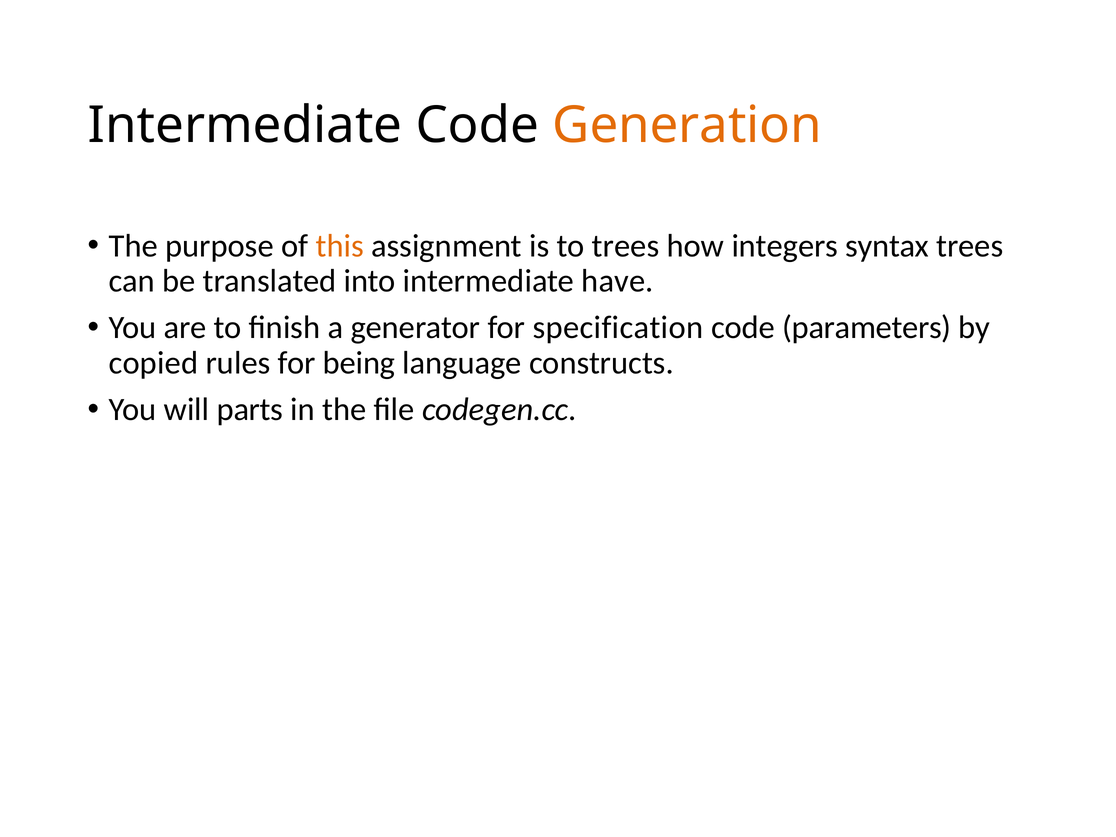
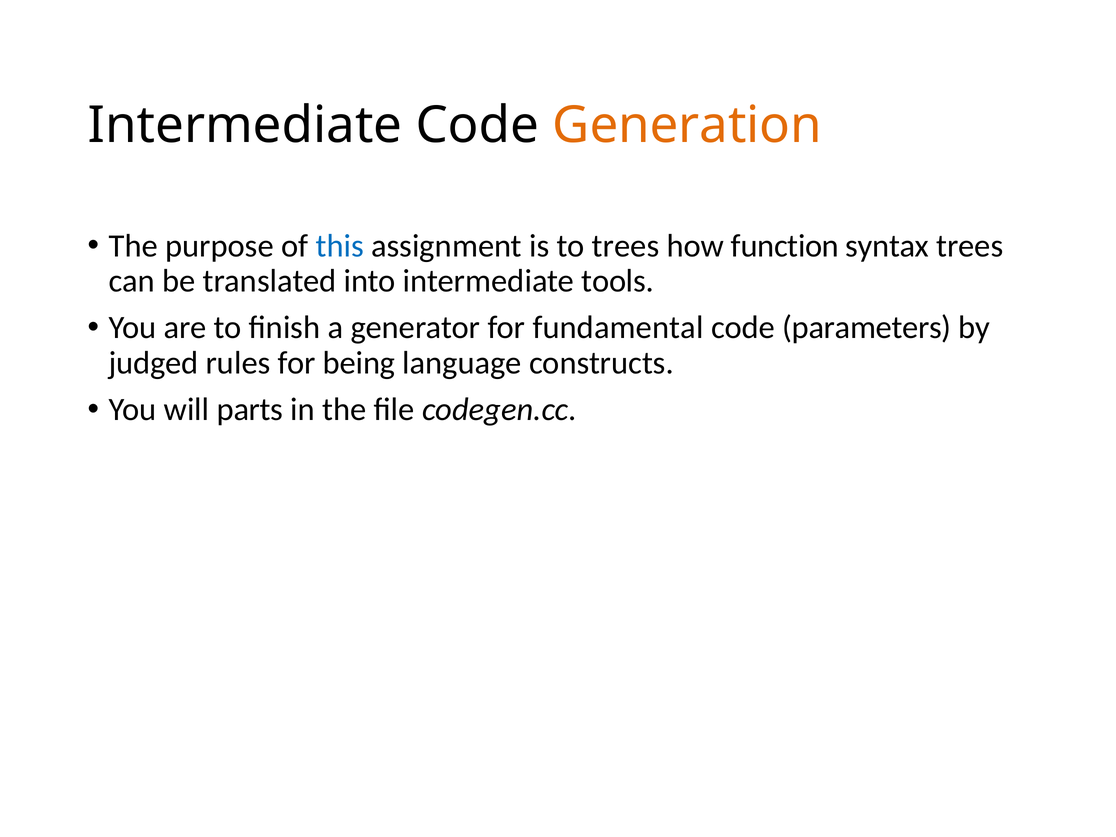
this colour: orange -> blue
integers: integers -> function
have: have -> tools
specification: specification -> fundamental
copied: copied -> judged
